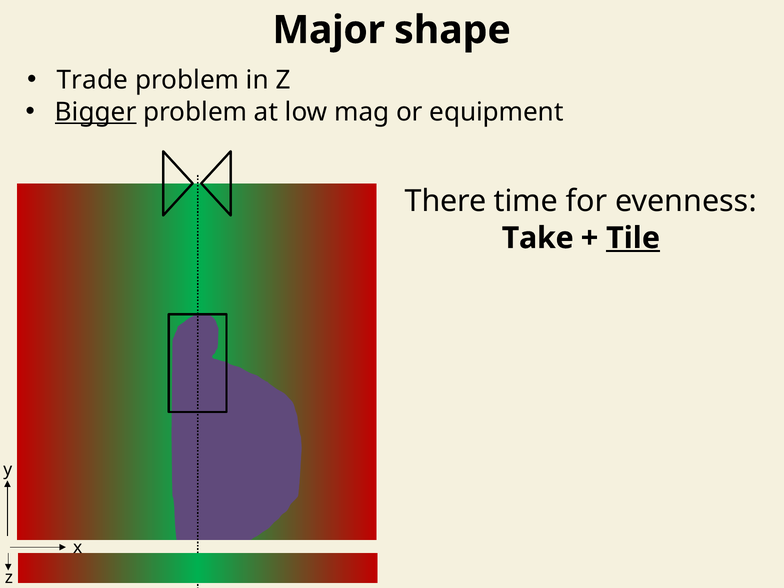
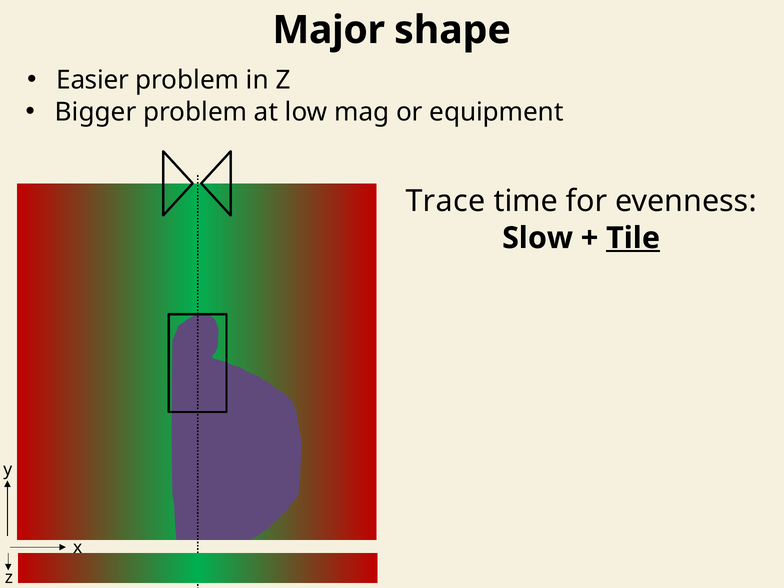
Trade: Trade -> Easier
Bigger underline: present -> none
There: There -> Trace
Take: Take -> Slow
